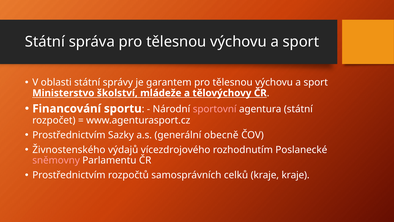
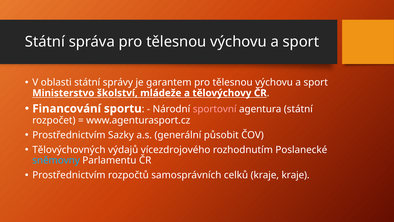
obecně: obecně -> působit
Živnostenského: Živnostenského -> Tělovýchovných
sněmovny colour: pink -> light blue
